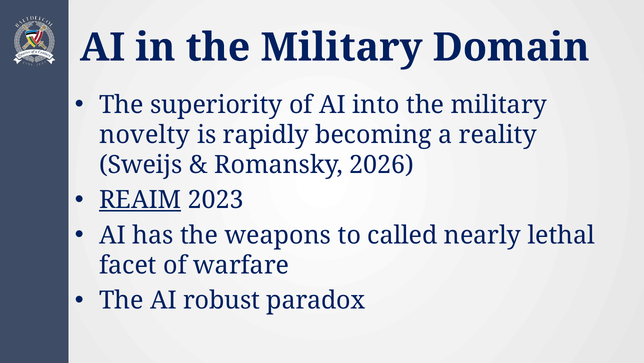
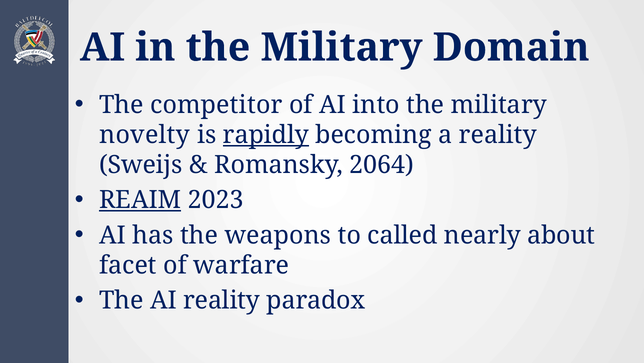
superiority: superiority -> competitor
rapidly underline: none -> present
2026: 2026 -> 2064
lethal: lethal -> about
AI robust: robust -> reality
